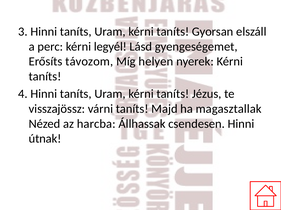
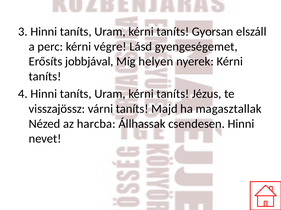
legyél: legyél -> végre
távozom: távozom -> jobbjával
útnak: útnak -> nevet
